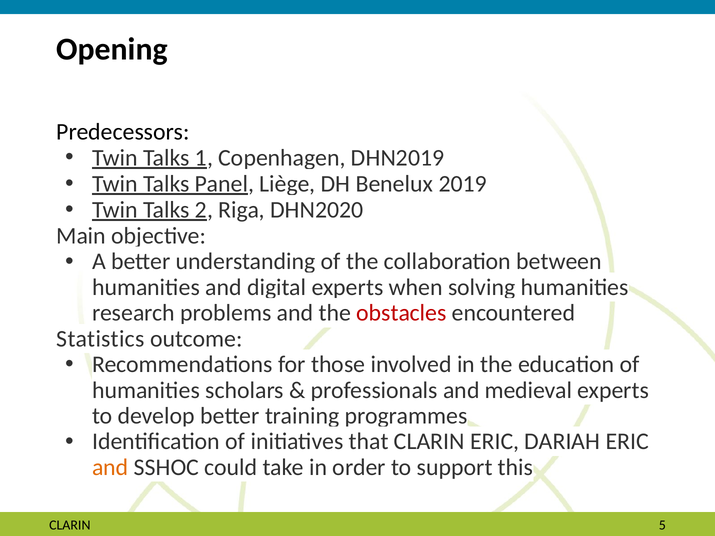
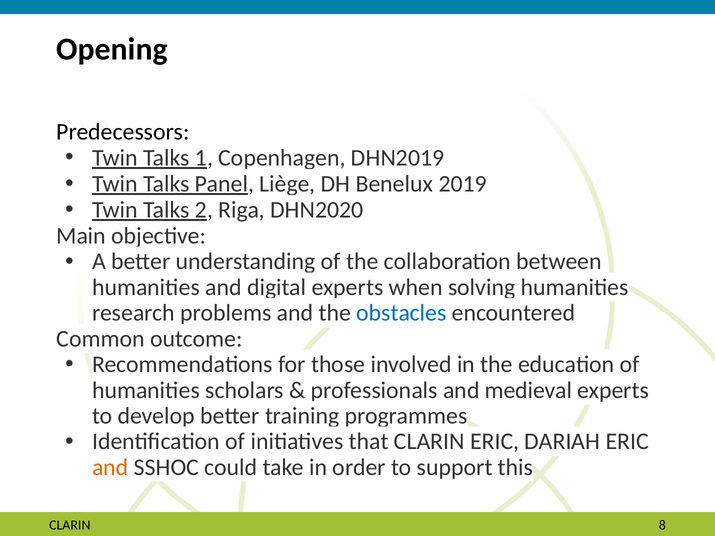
obstacles colour: red -> blue
Statistics: Statistics -> Common
5: 5 -> 8
